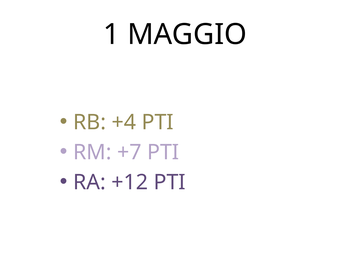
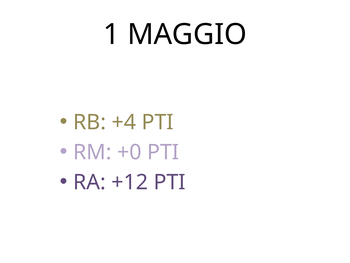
+7: +7 -> +0
